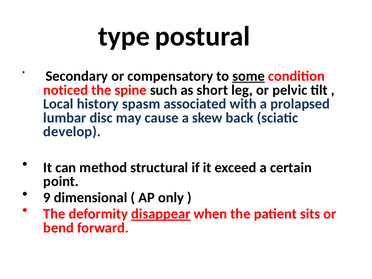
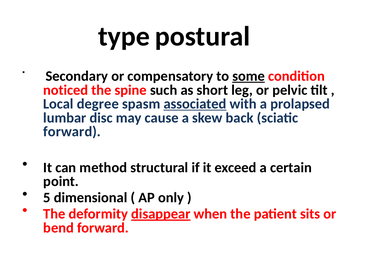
history: history -> degree
associated underline: none -> present
develop at (72, 132): develop -> forward
9: 9 -> 5
